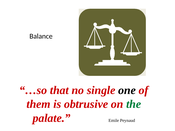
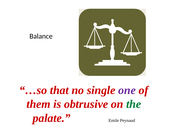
one colour: black -> purple
